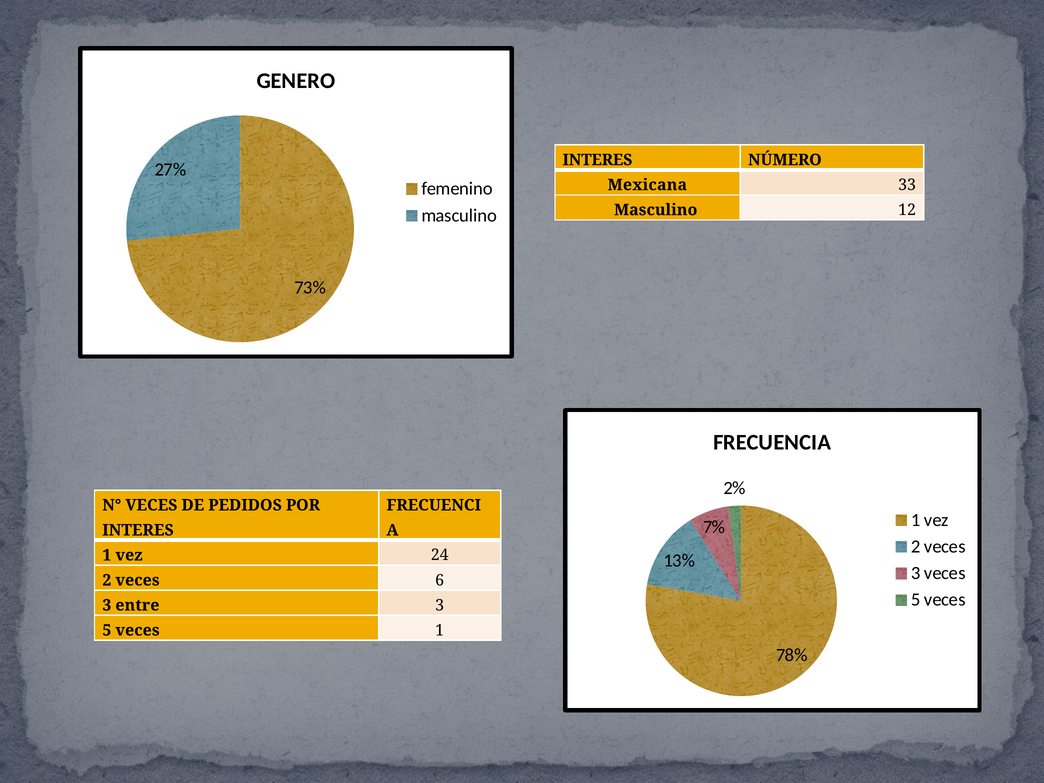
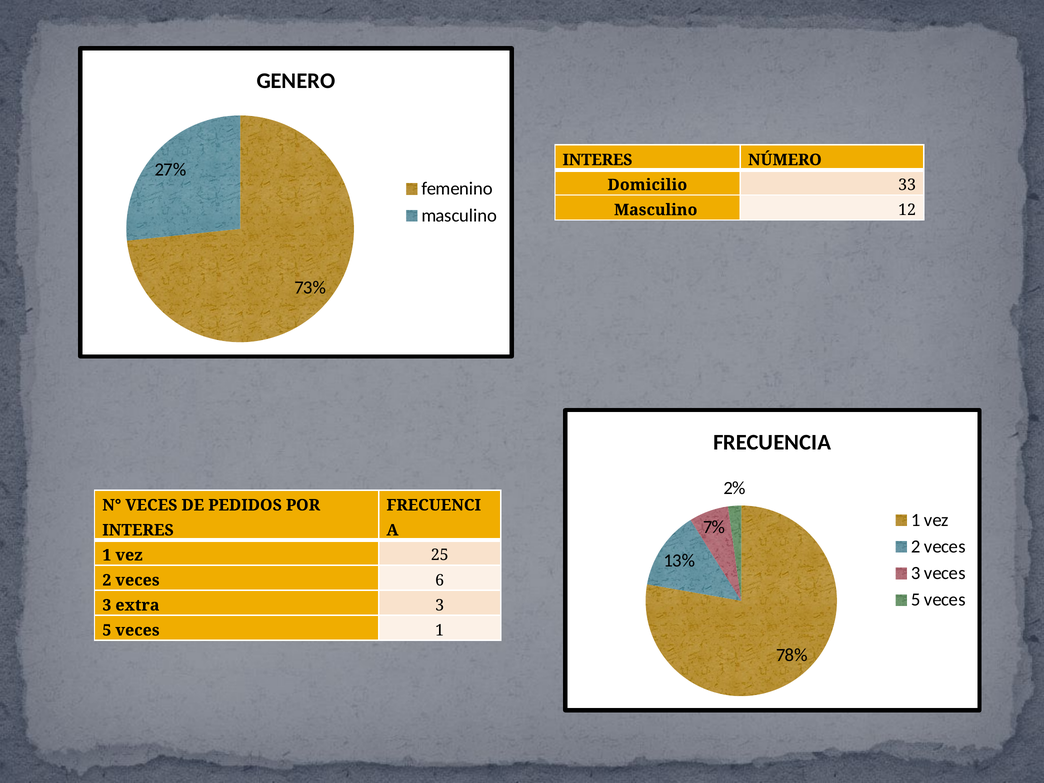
Mexicana: Mexicana -> Domicilio
24: 24 -> 25
entre: entre -> extra
